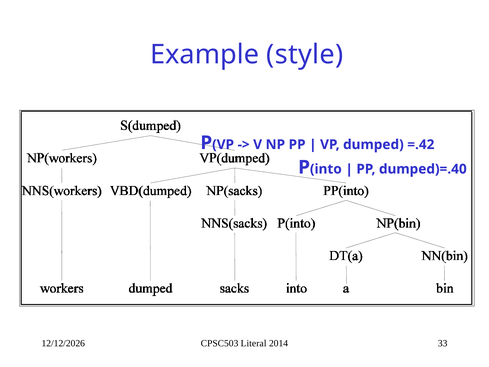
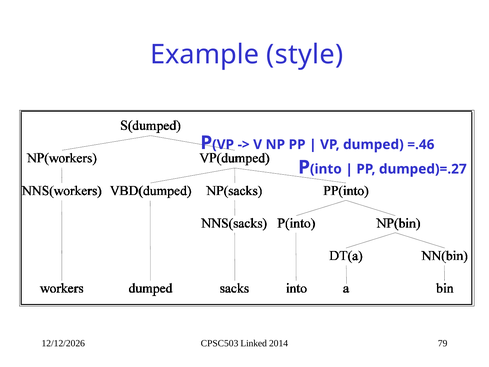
=.42: =.42 -> =.46
dumped)=.40: dumped)=.40 -> dumped)=.27
Literal: Literal -> Linked
33: 33 -> 79
